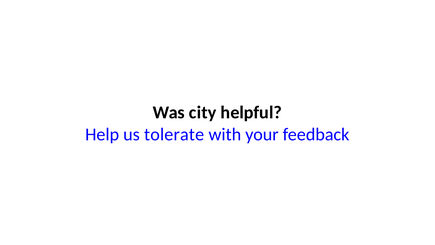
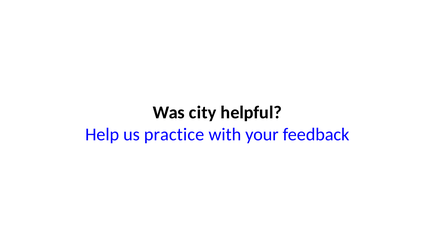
tolerate: tolerate -> practice
